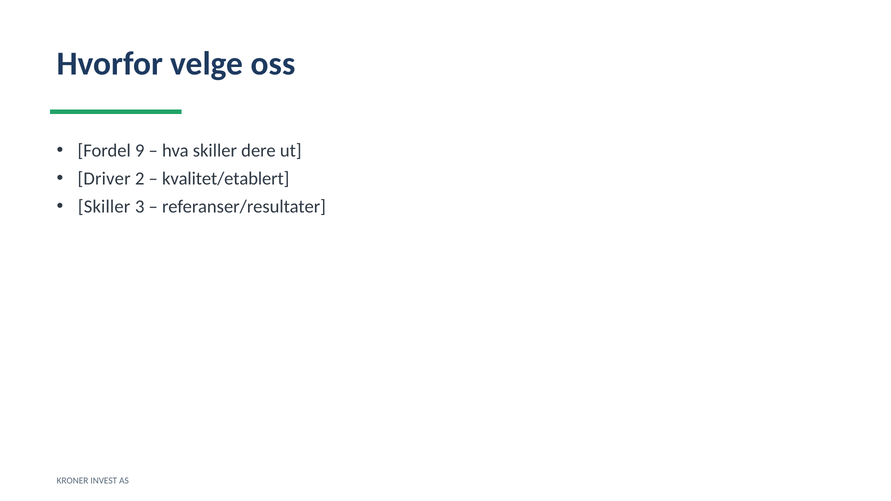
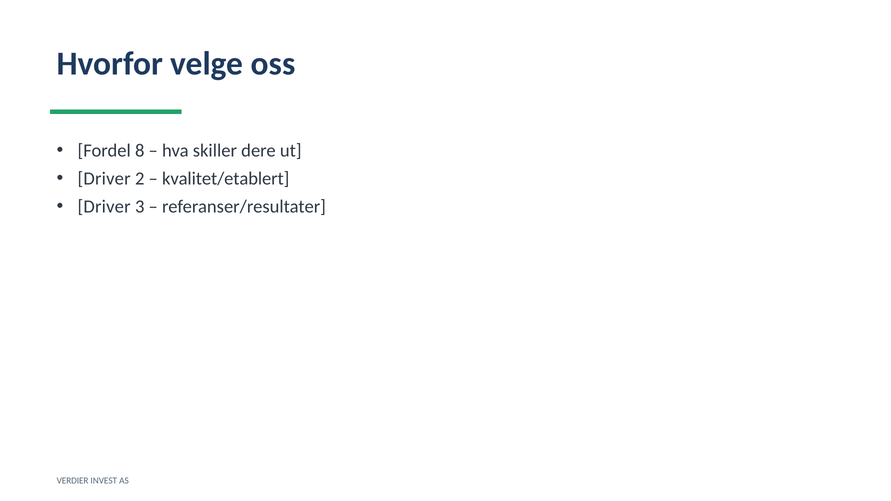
9: 9 -> 8
Skiller at (104, 207): Skiller -> Driver
KRONER: KRONER -> VERDIER
